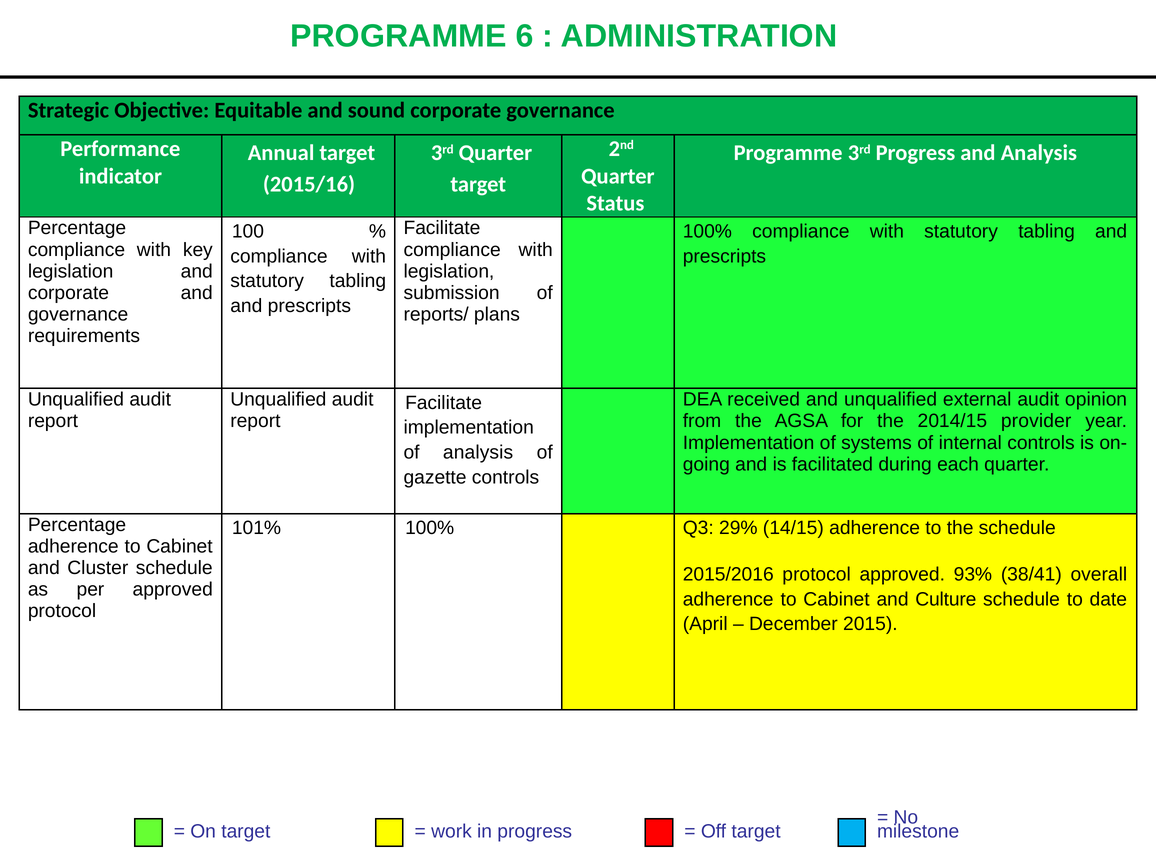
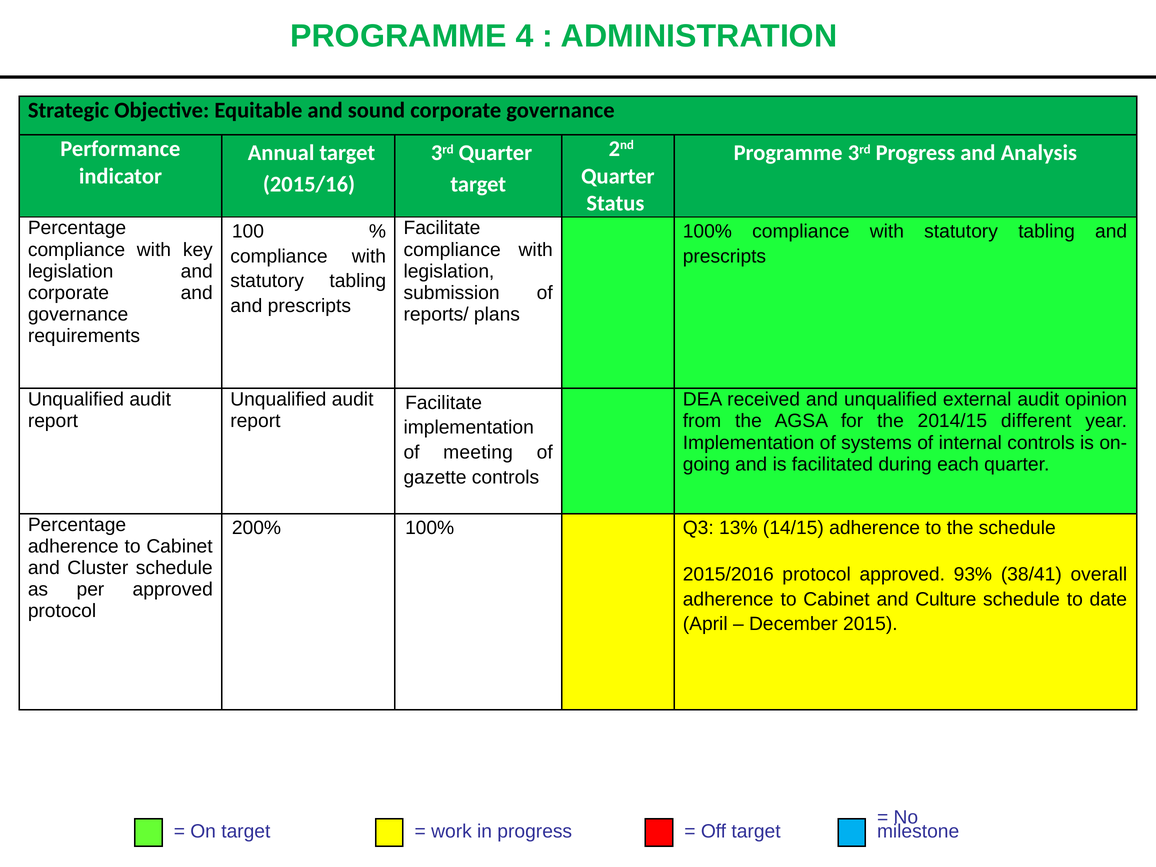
6: 6 -> 4
provider: provider -> different
of analysis: analysis -> meeting
101%: 101% -> 200%
29%: 29% -> 13%
